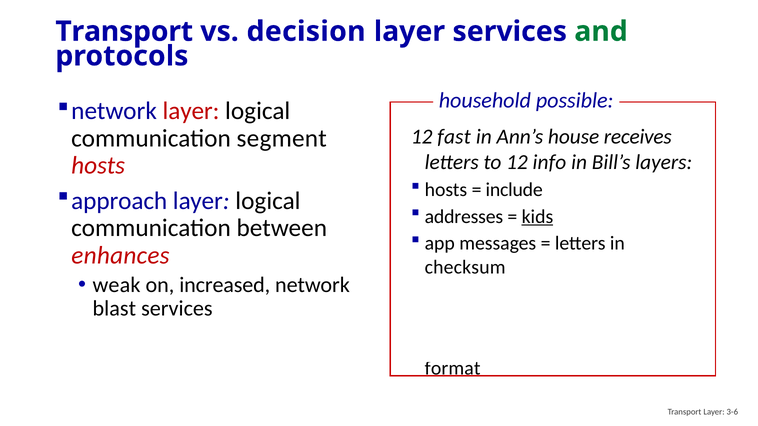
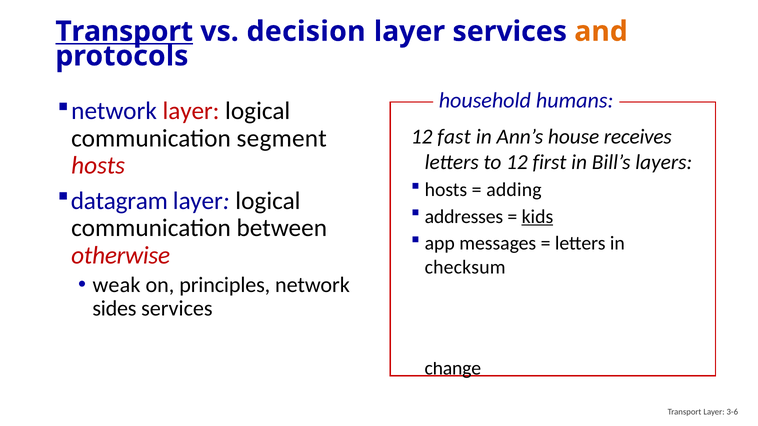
Transport at (124, 32) underline: none -> present
and at (601, 32) colour: green -> orange
possible: possible -> humans
info: info -> first
include: include -> adding
approach: approach -> datagram
enhances: enhances -> otherwise
increased: increased -> principles
blast: blast -> sides
format: format -> change
